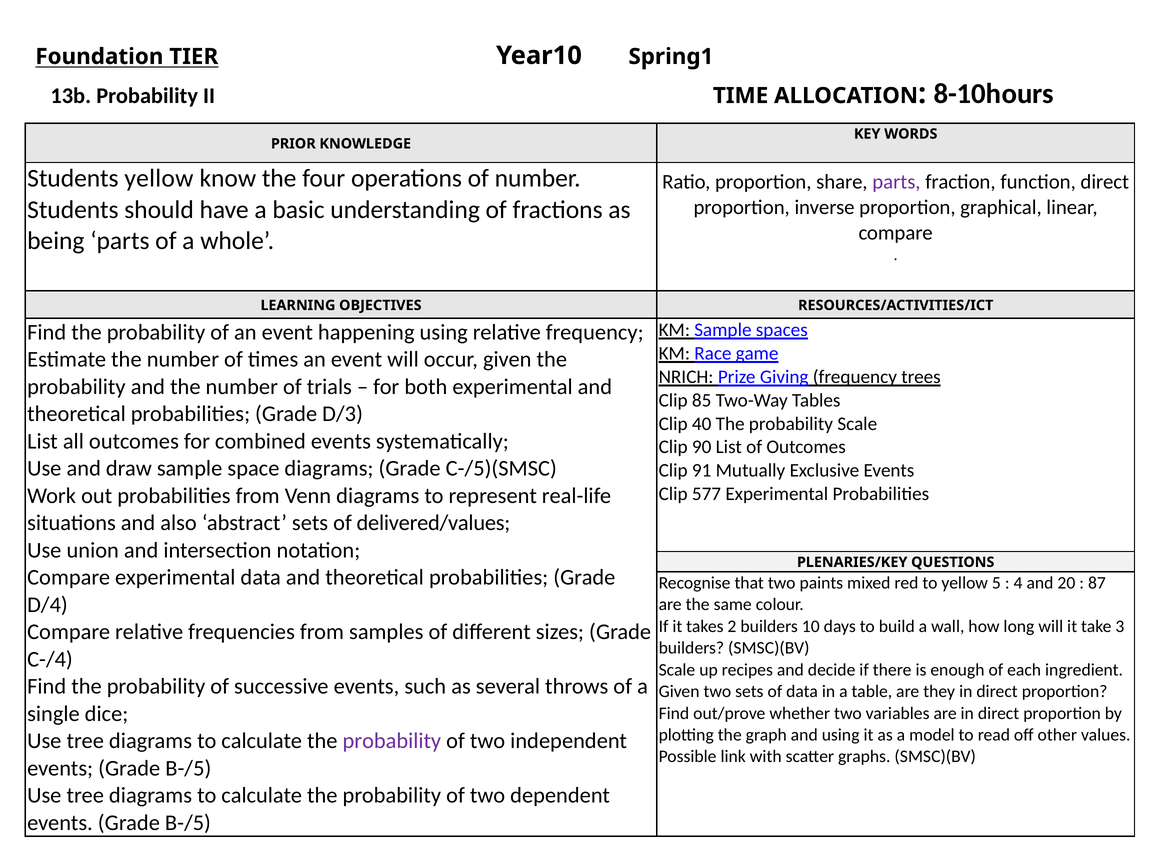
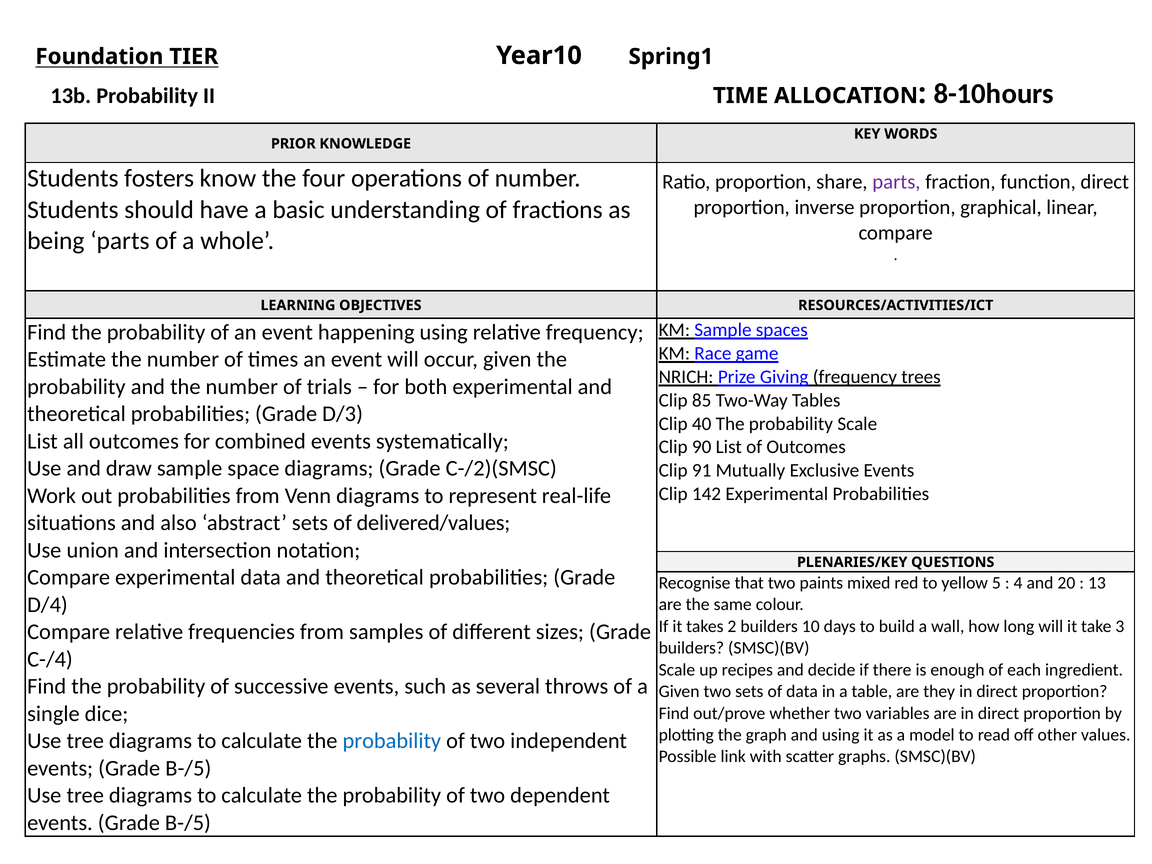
Students yellow: yellow -> fosters
C-/5)(SMSC: C-/5)(SMSC -> C-/2)(SMSC
577: 577 -> 142
87: 87 -> 13
probability at (392, 741) colour: purple -> blue
